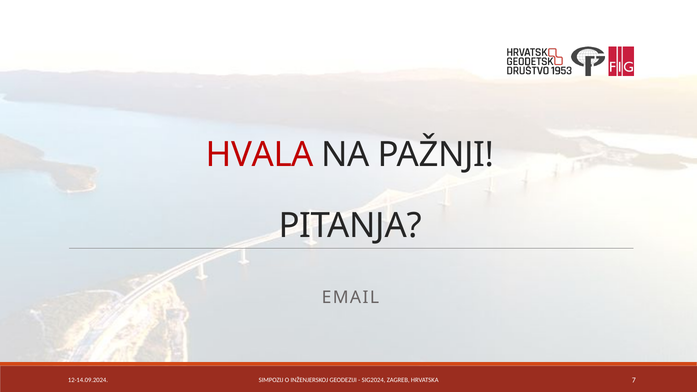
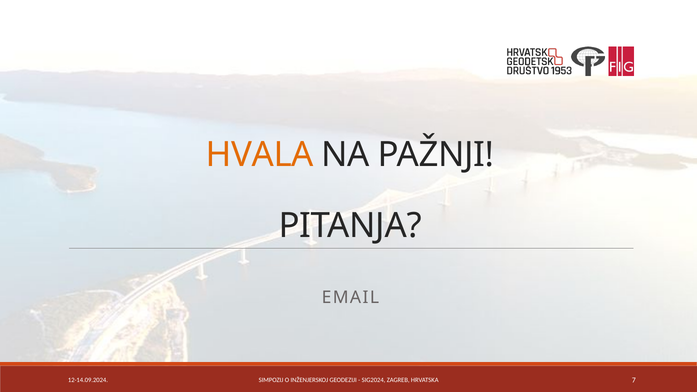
HVALA colour: red -> orange
